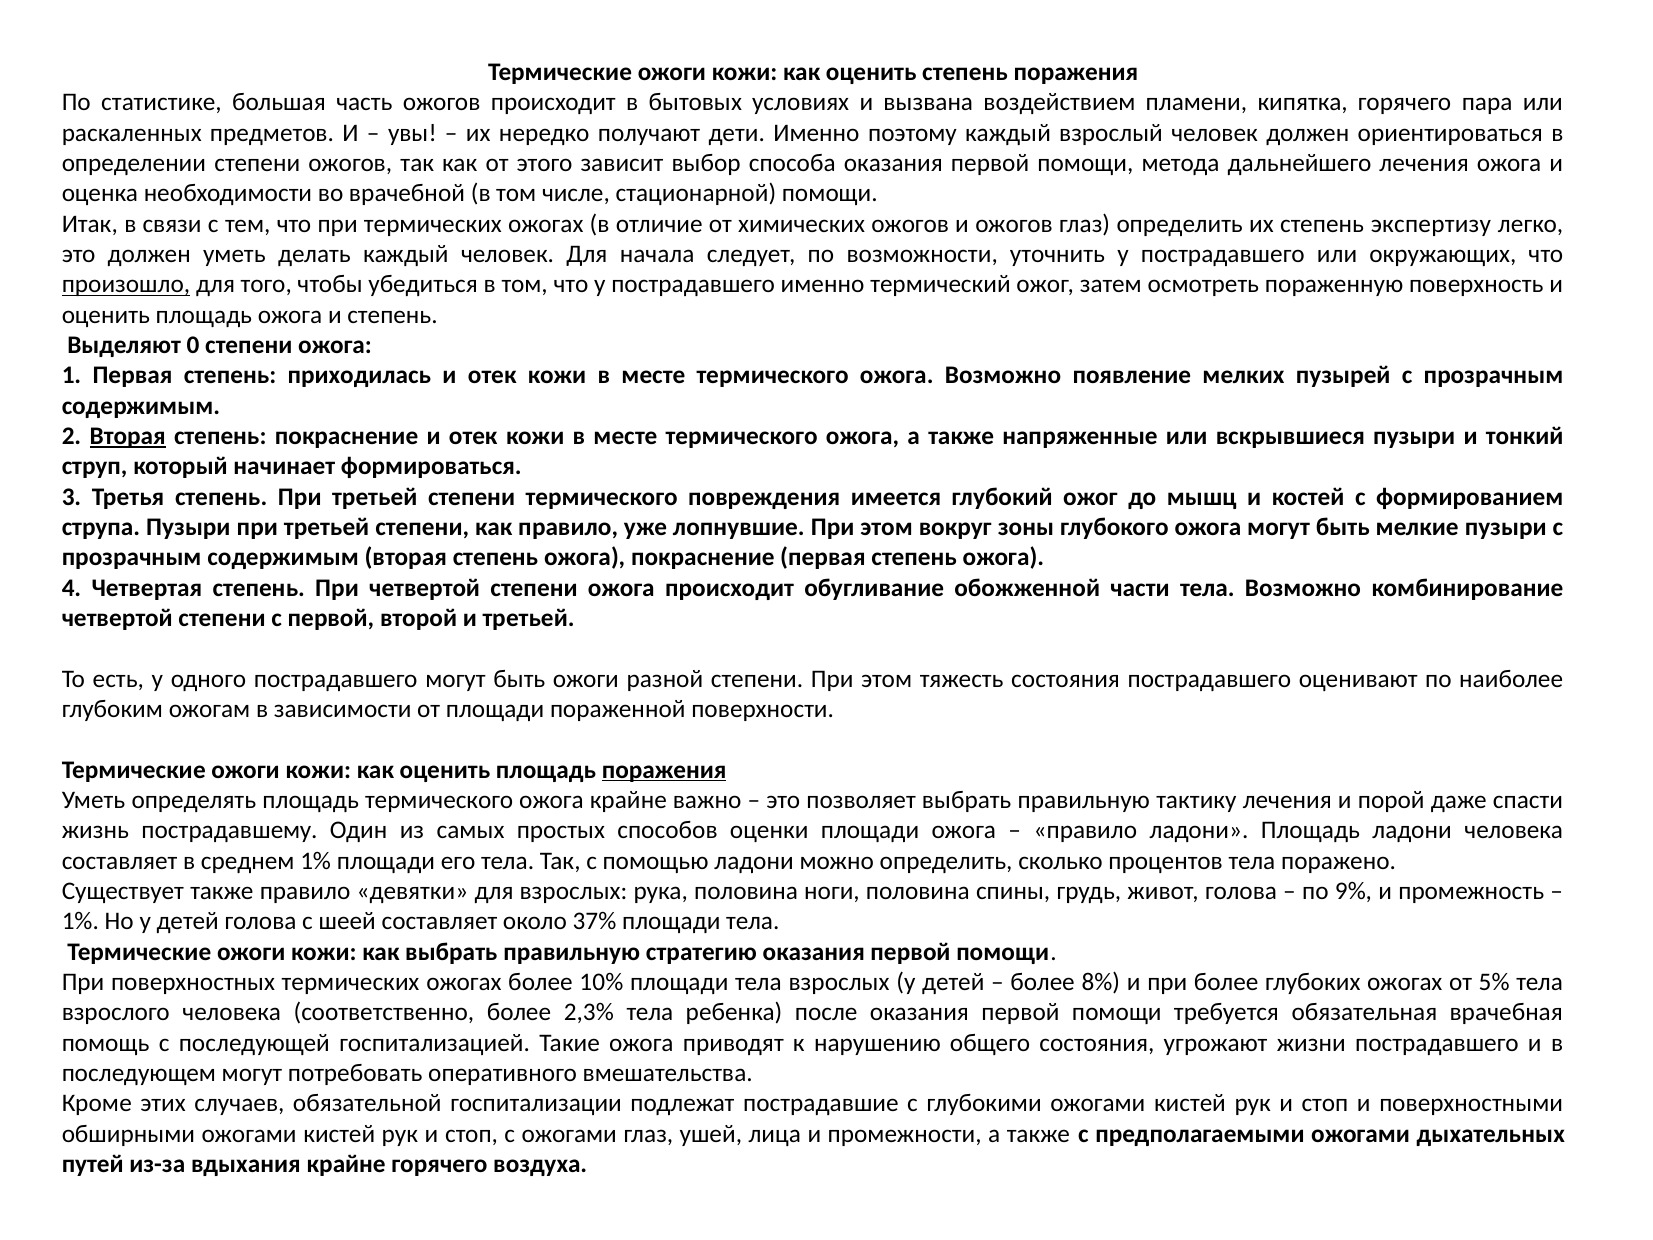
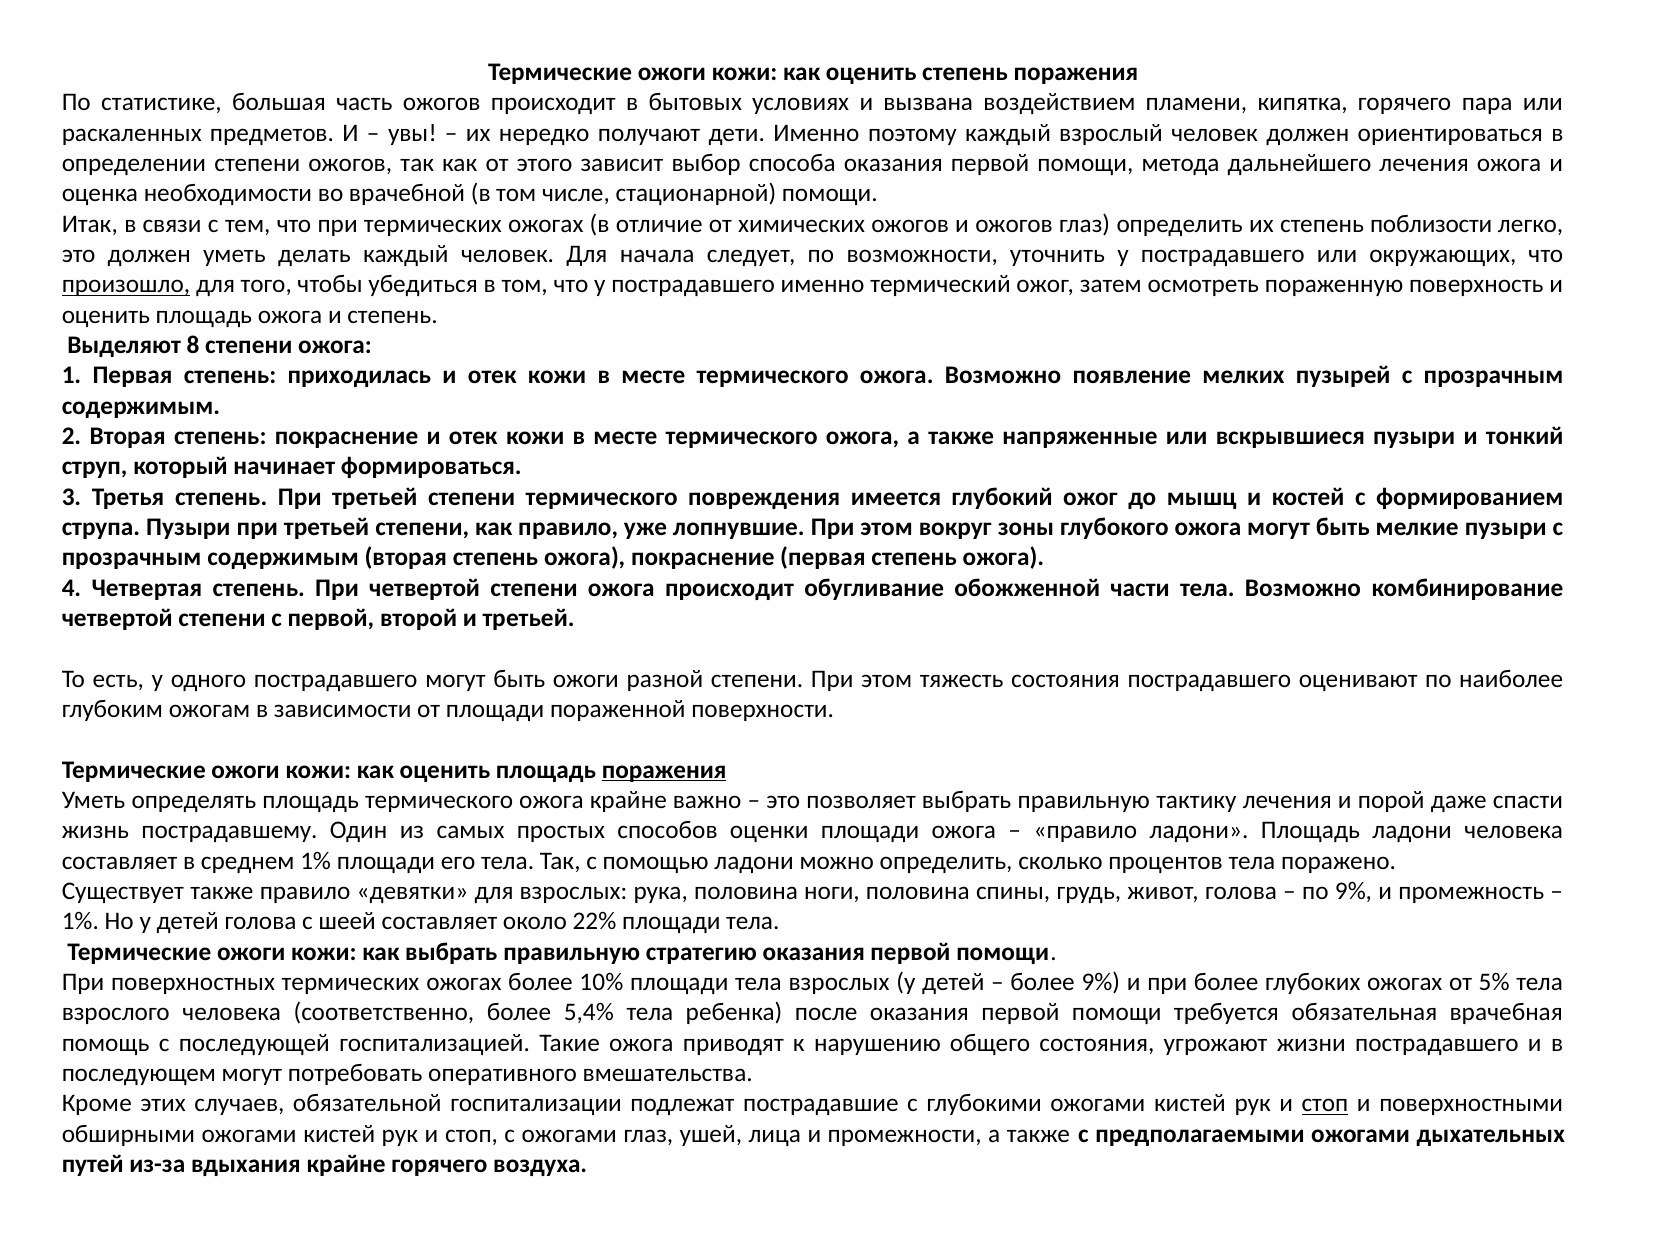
экспертизу: экспертизу -> поблизости
0: 0 -> 8
Вторая at (128, 436) underline: present -> none
37%: 37% -> 22%
более 8%: 8% -> 9%
2,3%: 2,3% -> 5,4%
стоп at (1325, 1103) underline: none -> present
